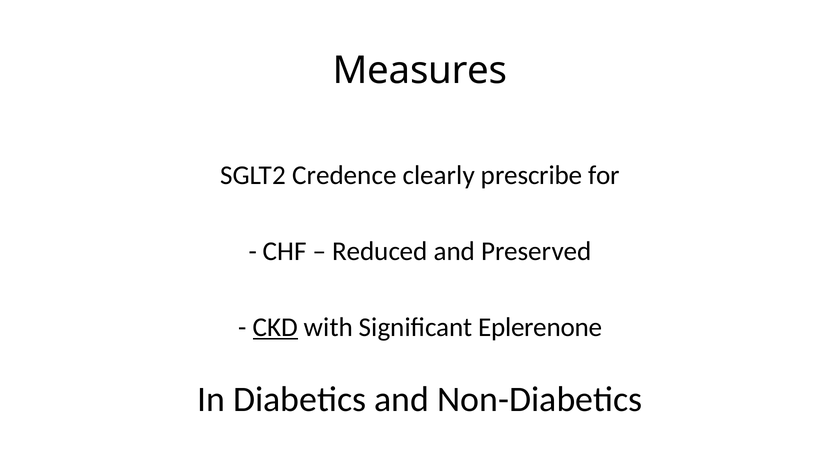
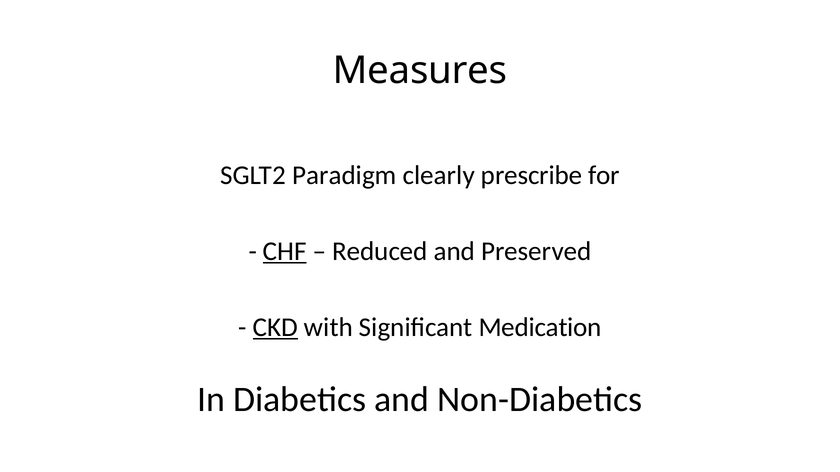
Credence: Credence -> Paradigm
CHF underline: none -> present
Eplerenone: Eplerenone -> Medication
